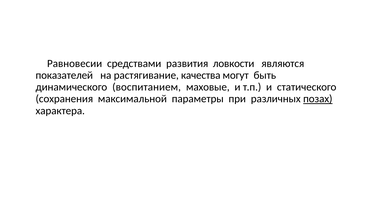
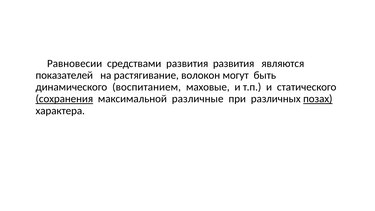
развития ловкости: ловкости -> развития
качества: качества -> волокон
сохранения underline: none -> present
параметры: параметры -> различные
